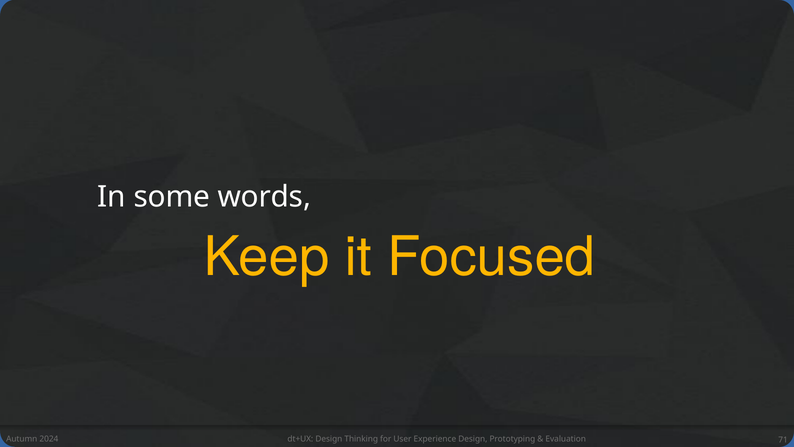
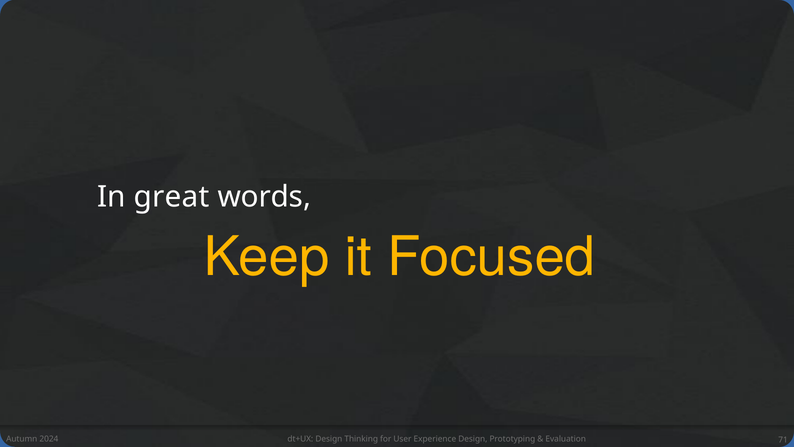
some: some -> great
